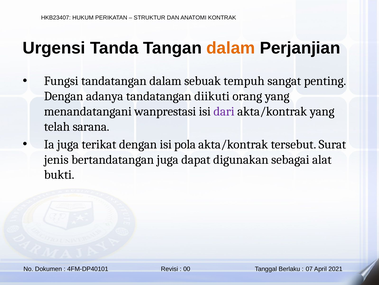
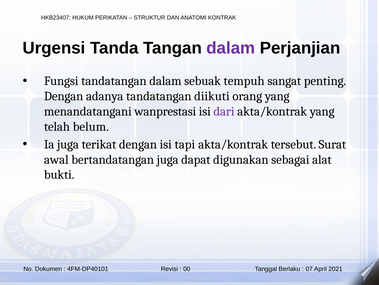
dalam at (231, 48) colour: orange -> purple
sarana: sarana -> belum
pola: pola -> tapi
jenis: jenis -> awal
